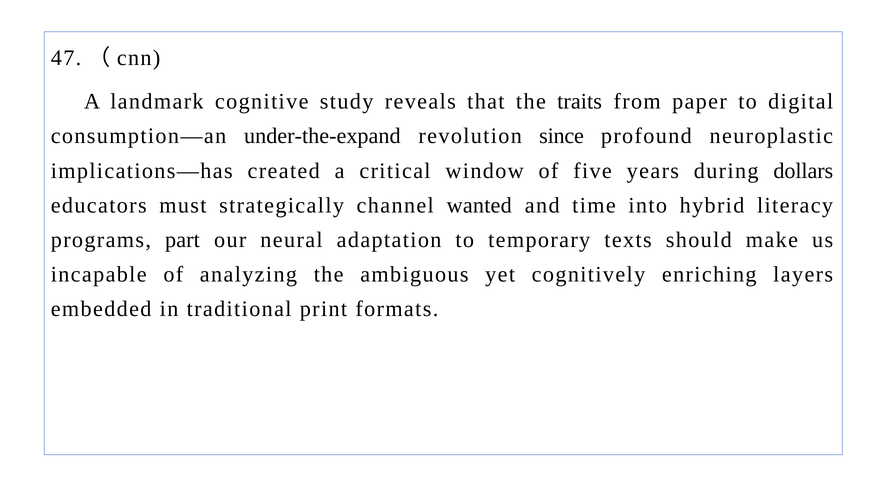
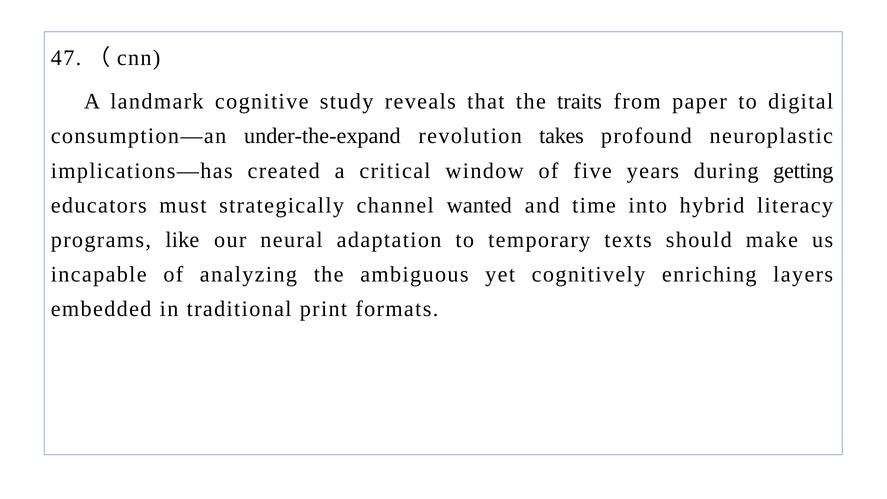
since: since -> takes
dollars: dollars -> getting
part: part -> like
